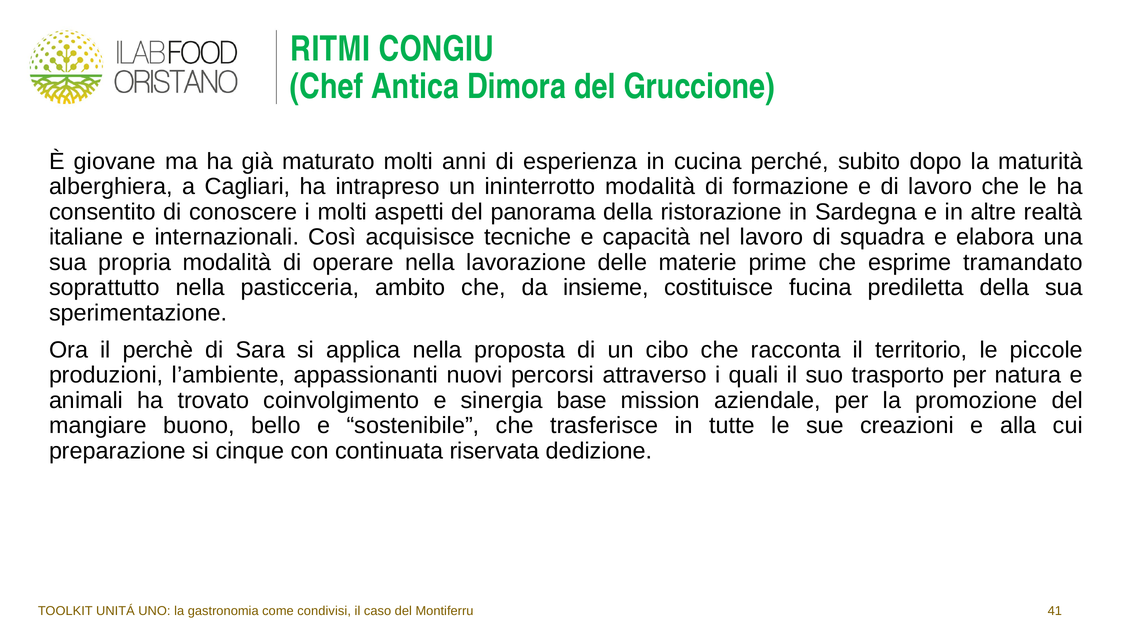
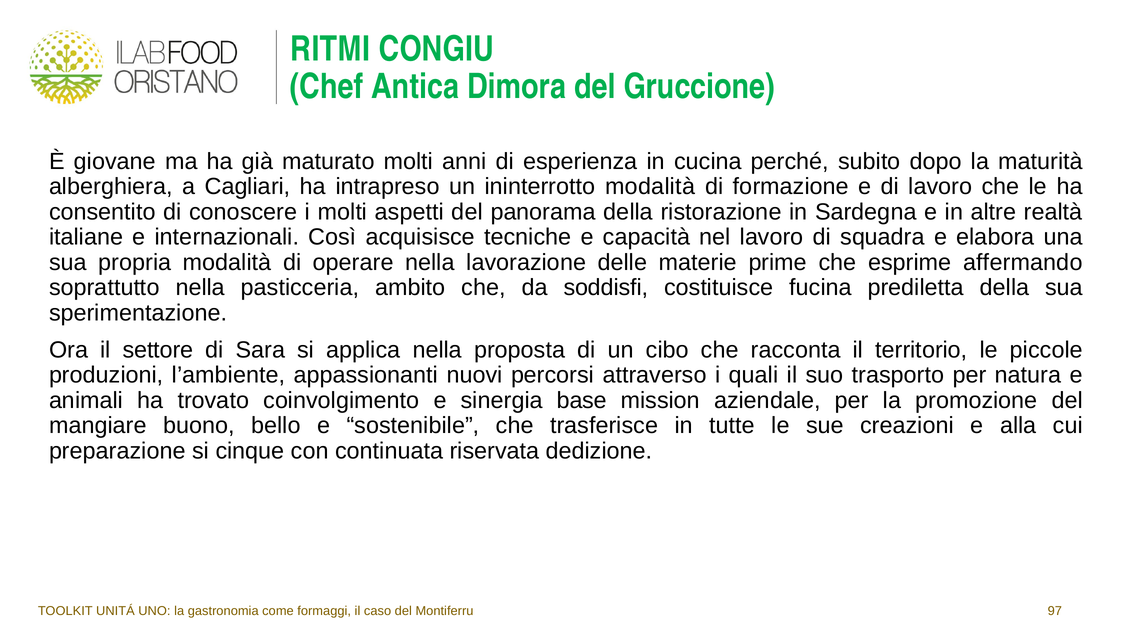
tramandato: tramandato -> affermando
insieme: insieme -> soddisfi
perchè: perchè -> settore
condivisi: condivisi -> formaggi
41: 41 -> 97
